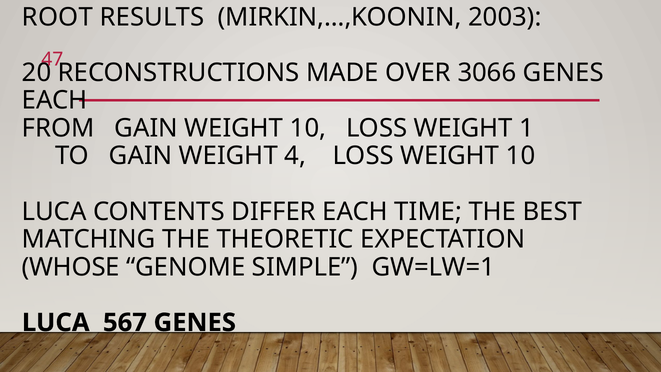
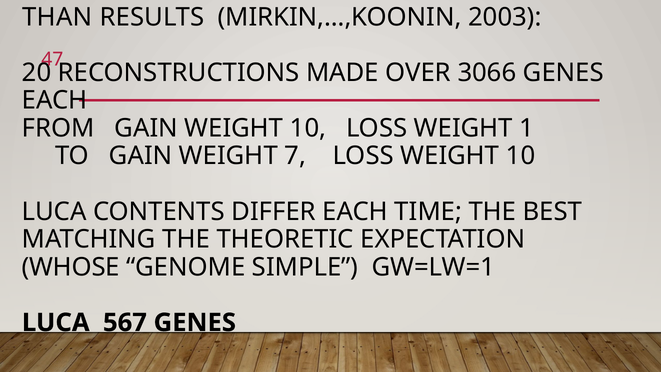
ROOT: ROOT -> THAN
4: 4 -> 7
